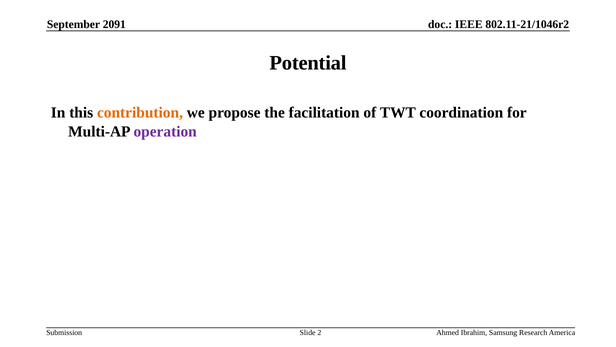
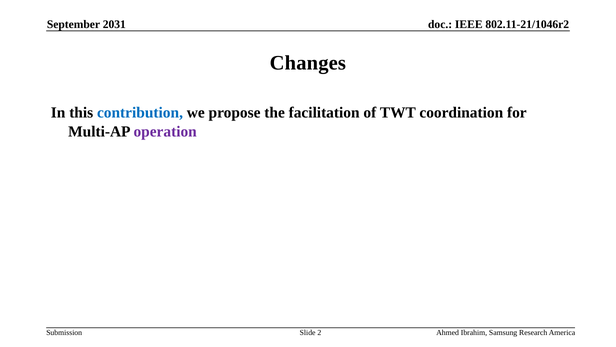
2091: 2091 -> 2031
Potential: Potential -> Changes
contribution colour: orange -> blue
